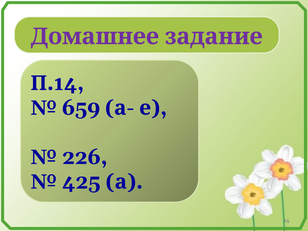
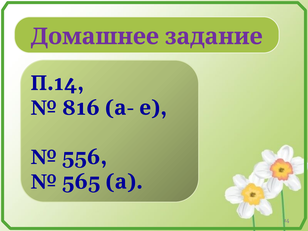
659: 659 -> 816
226: 226 -> 556
425: 425 -> 565
